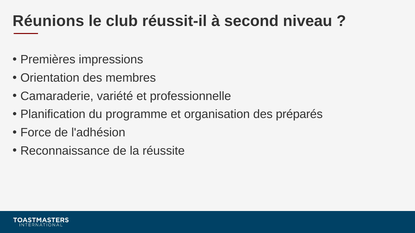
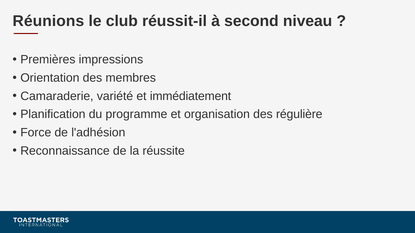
professionnelle: professionnelle -> immédiatement
préparés: préparés -> régulière
